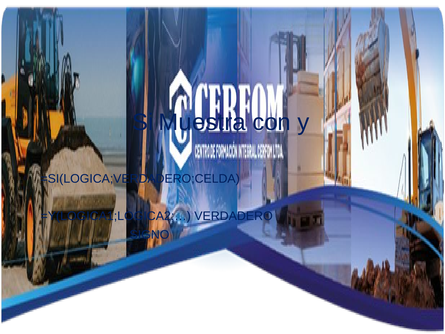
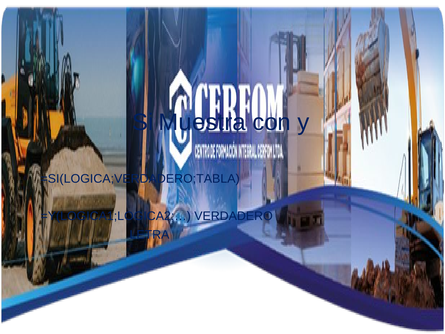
=SI(LOGICA;VERDADERO;CELDA: =SI(LOGICA;VERDADERO;CELDA -> =SI(LOGICA;VERDADERO;TABLA
SIGNO: SIGNO -> LETRA
